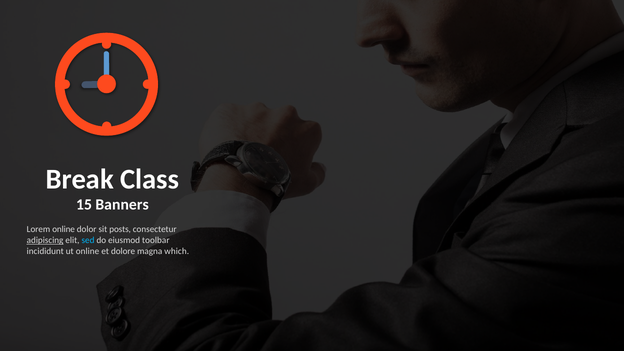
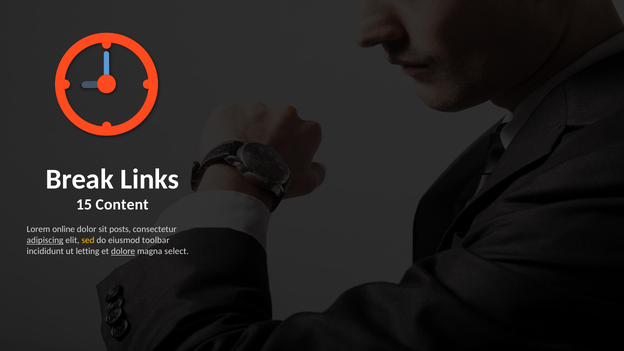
Class: Class -> Links
Banners: Banners -> Content
sed colour: light blue -> yellow
ut online: online -> letting
dolore underline: none -> present
which: which -> select
